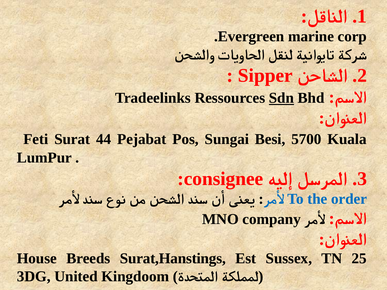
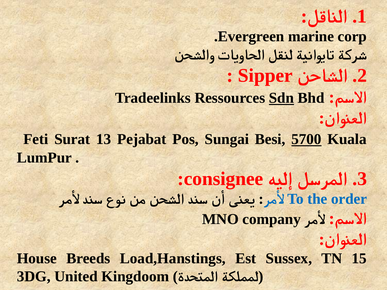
44: 44 -> 13
5700 underline: none -> present
Surat,Hanstings: Surat,Hanstings -> Load,Hanstings
25: 25 -> 15
